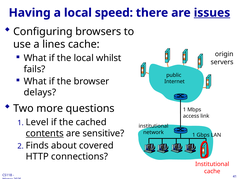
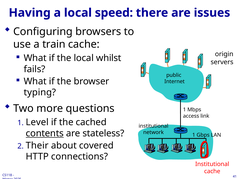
issues underline: present -> none
lines: lines -> train
delays: delays -> typing
sensitive: sensitive -> stateless
Finds: Finds -> Their
